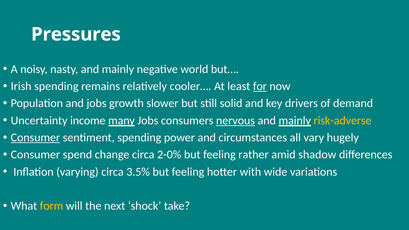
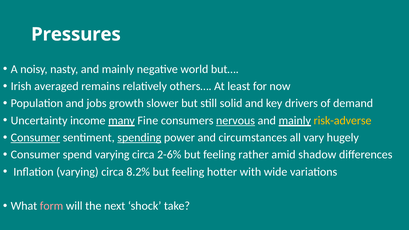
Irish spending: spending -> averaged
cooler…: cooler… -> others…
for underline: present -> none
many Jobs: Jobs -> Fine
spending at (139, 138) underline: none -> present
spend change: change -> varying
2-0%: 2-0% -> 2-6%
3.5%: 3.5% -> 8.2%
form colour: yellow -> pink
